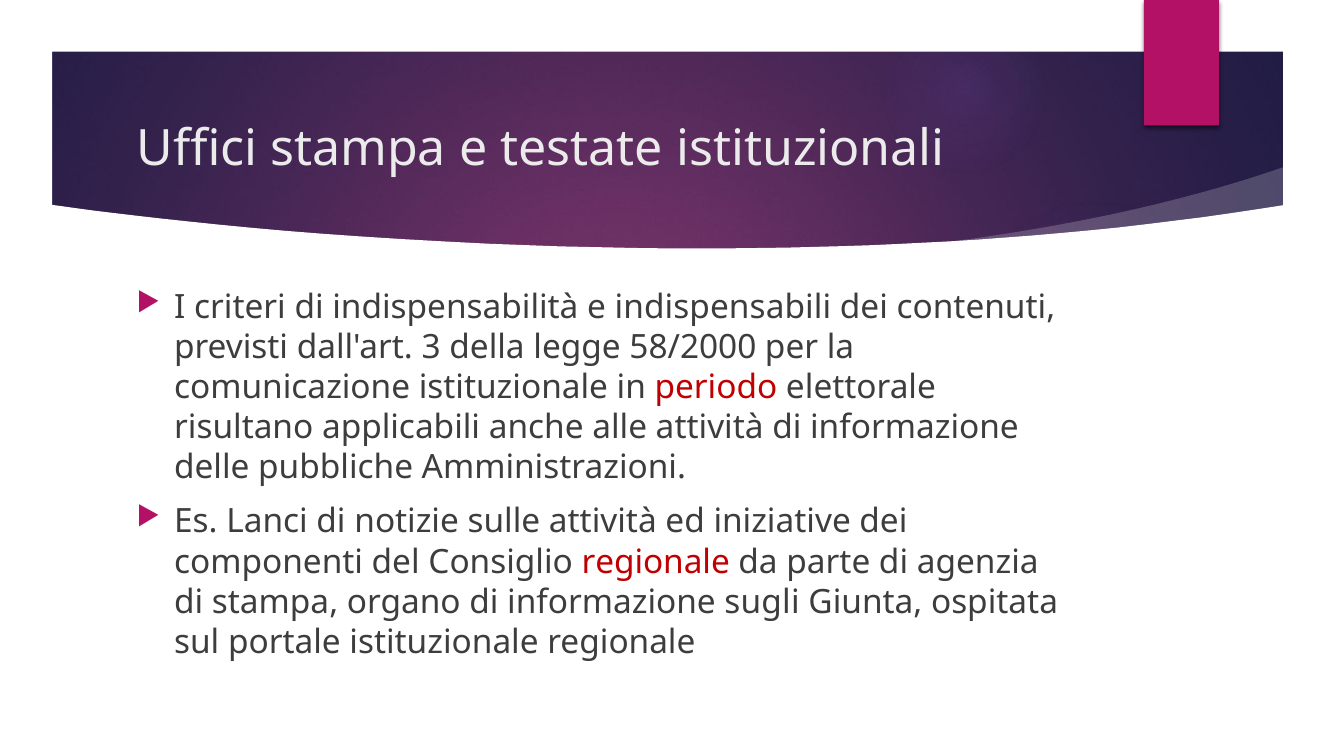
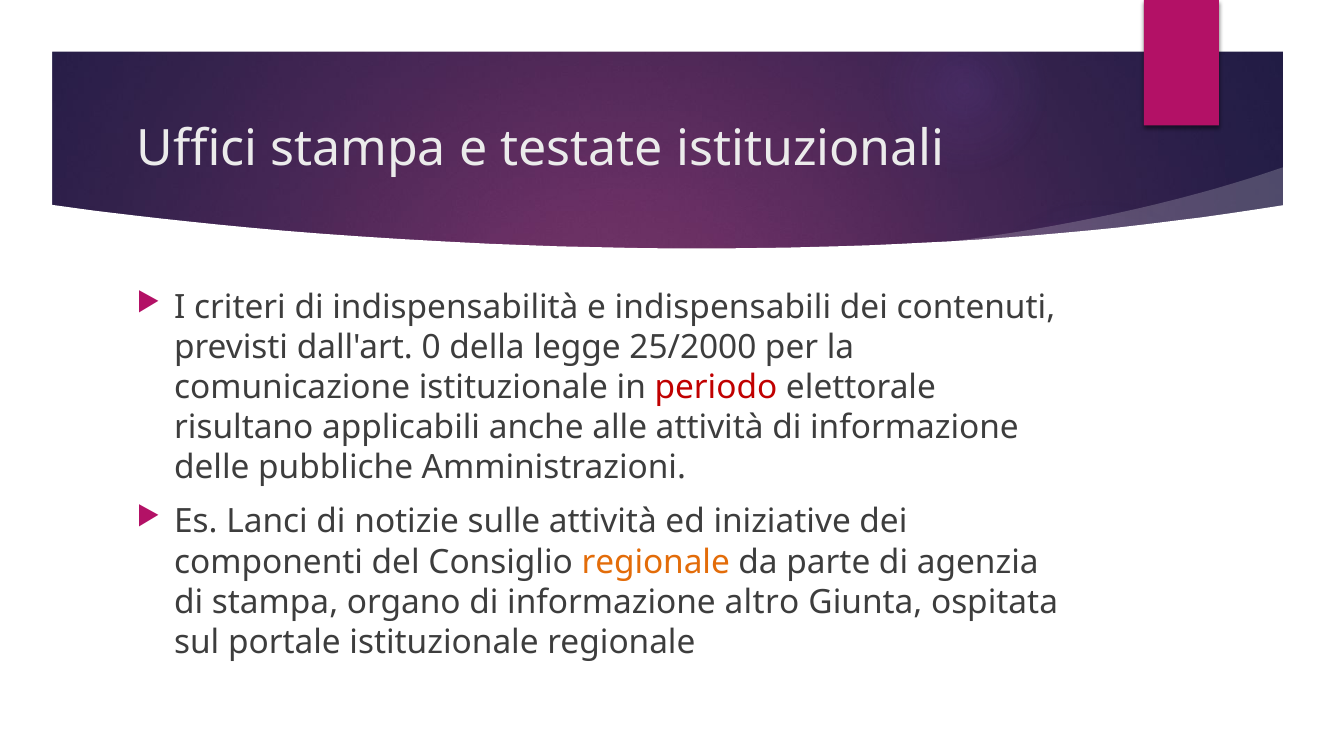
3: 3 -> 0
58/2000: 58/2000 -> 25/2000
regionale at (656, 562) colour: red -> orange
sugli: sugli -> altro
